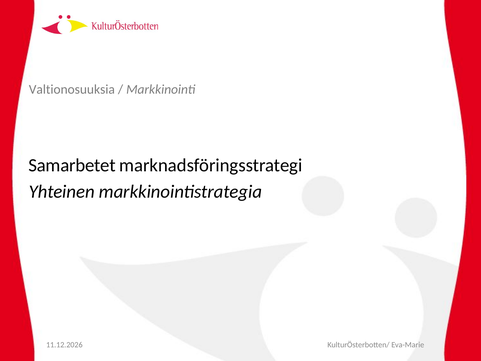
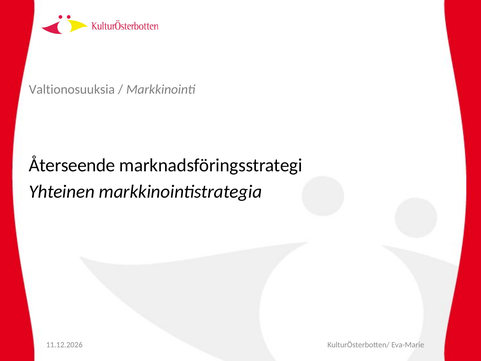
Samarbetet: Samarbetet -> Återseende
